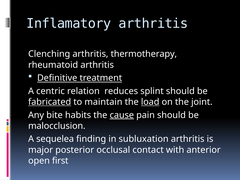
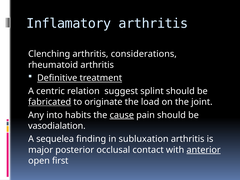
thermotherapy: thermotherapy -> considerations
reduces: reduces -> suggest
maintain: maintain -> originate
load underline: present -> none
bite: bite -> into
malocclusion: malocclusion -> vasodialation
anterior underline: none -> present
